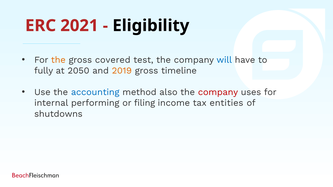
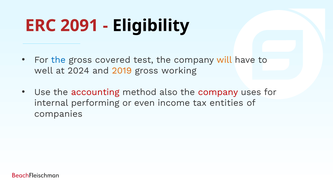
2021: 2021 -> 2091
the at (58, 60) colour: orange -> blue
will colour: blue -> orange
fully: fully -> well
2050: 2050 -> 2024
timeline: timeline -> working
accounting colour: blue -> red
filing: filing -> even
shutdowns: shutdowns -> companies
